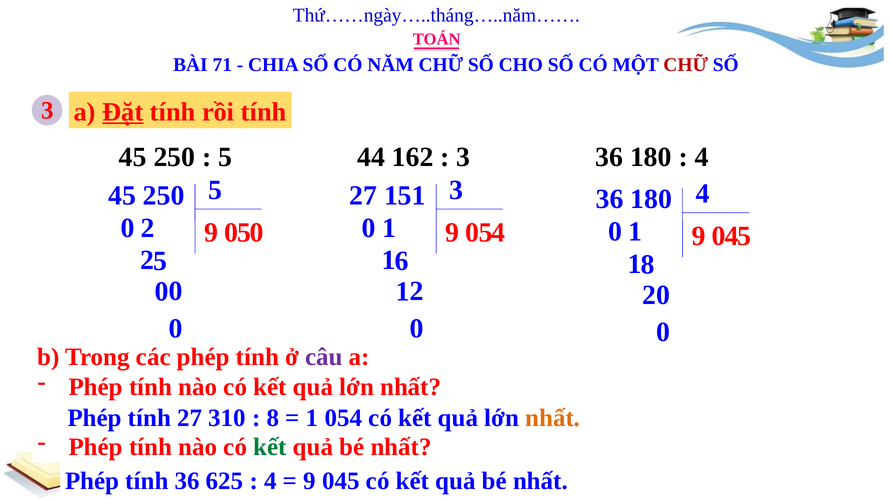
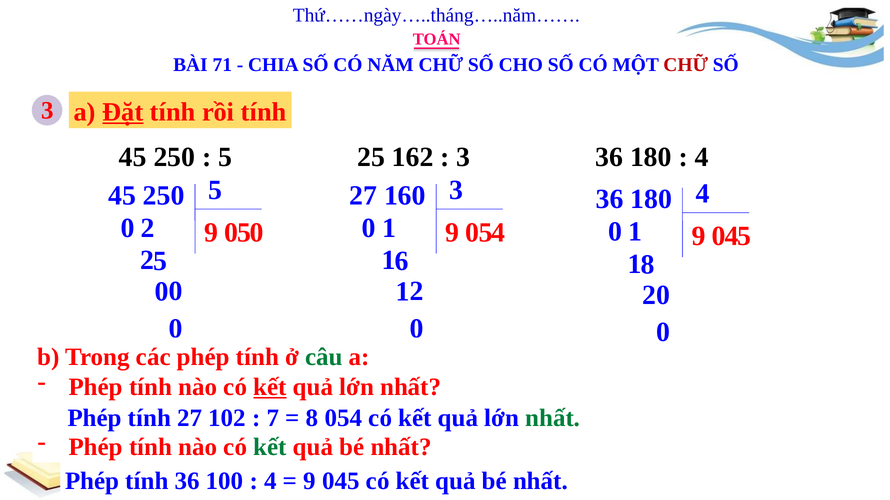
44: 44 -> 25
151: 151 -> 160
câu colour: purple -> green
kết at (270, 387) underline: none -> present
310: 310 -> 102
8 at (273, 418): 8 -> 7
1 at (312, 418): 1 -> 8
nhất at (553, 418) colour: orange -> green
625: 625 -> 100
